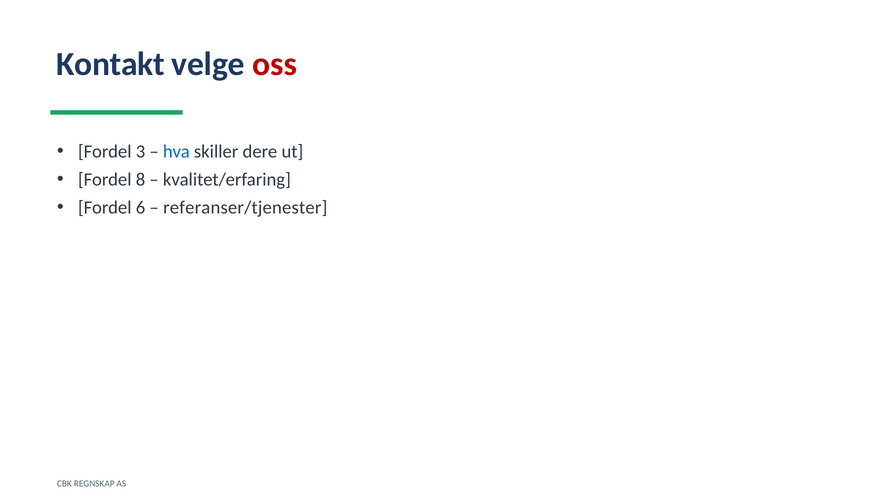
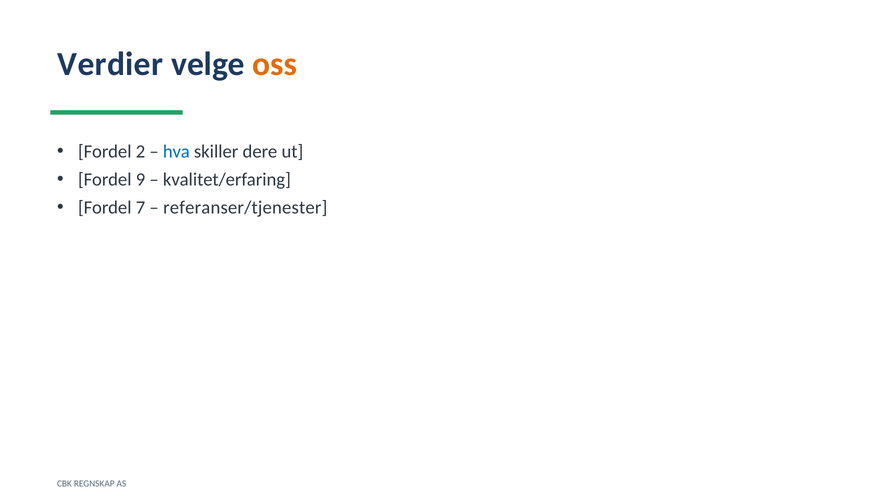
Kontakt: Kontakt -> Verdier
oss colour: red -> orange
3: 3 -> 2
8: 8 -> 9
6: 6 -> 7
